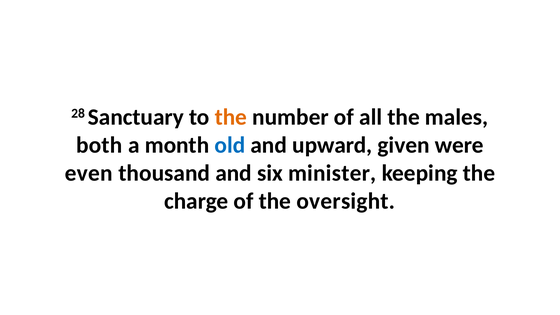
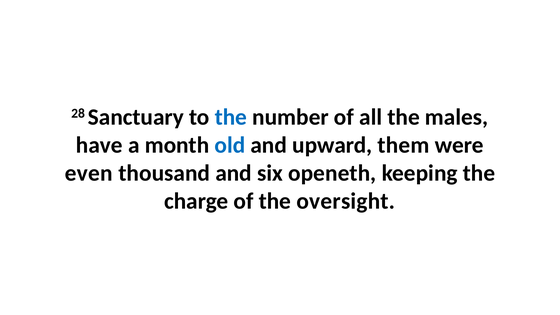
the at (231, 117) colour: orange -> blue
both: both -> have
given: given -> them
minister: minister -> openeth
